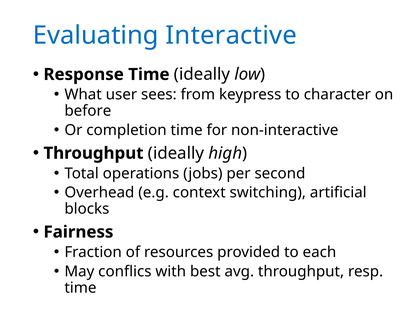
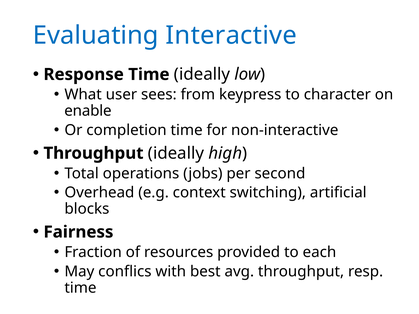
before: before -> enable
